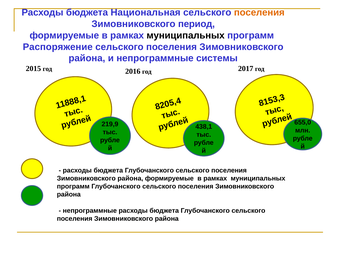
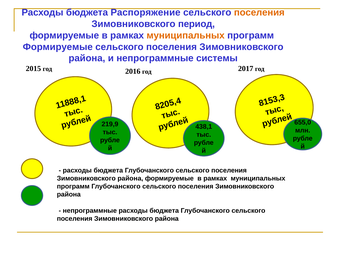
Национальная: Национальная -> Распоряжение
муниципальных at (186, 35) colour: black -> orange
Распоряжение at (58, 47): Распоряжение -> Формируемые
